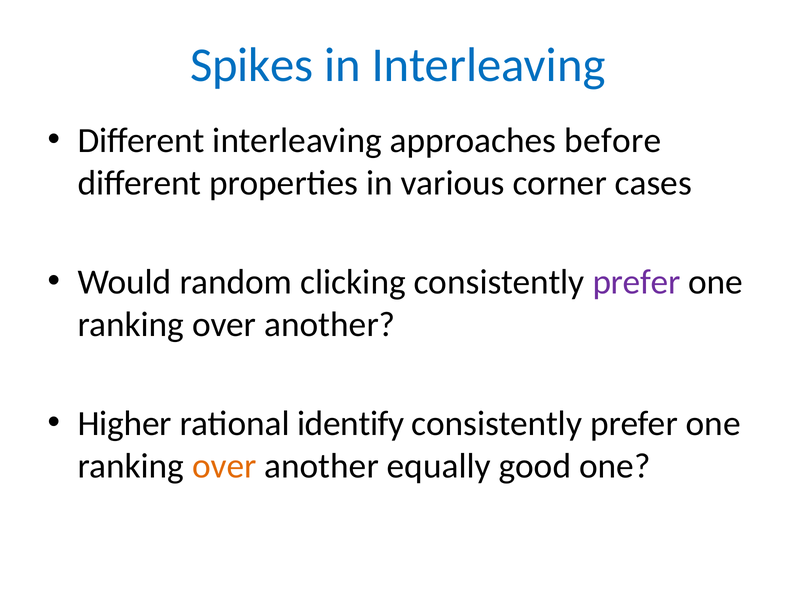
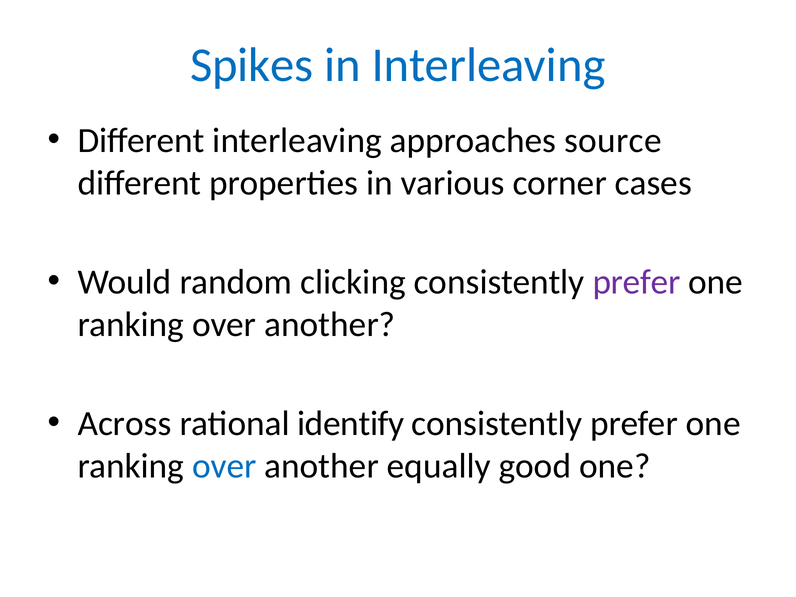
before: before -> source
Higher: Higher -> Across
over at (224, 466) colour: orange -> blue
